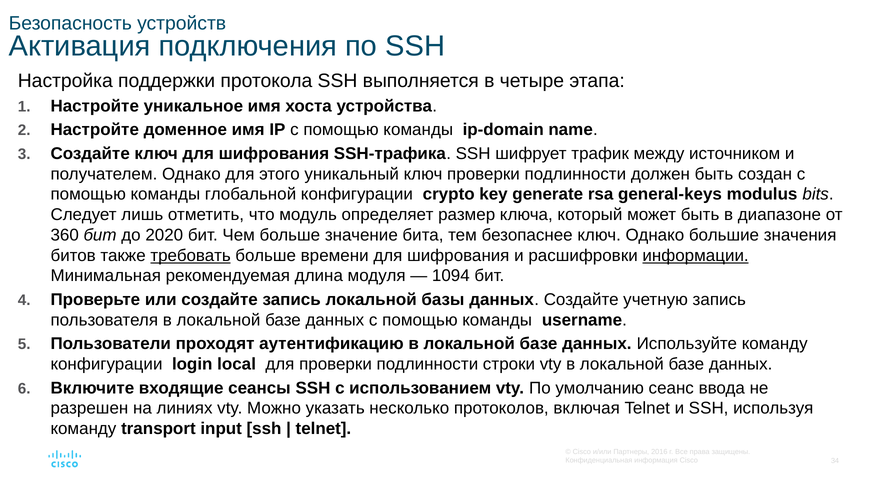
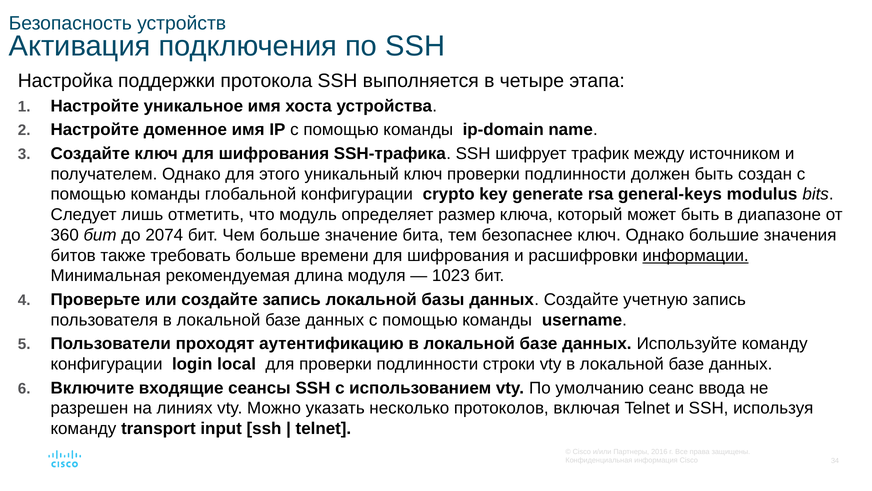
2020: 2020 -> 2074
требовать underline: present -> none
1094: 1094 -> 1023
